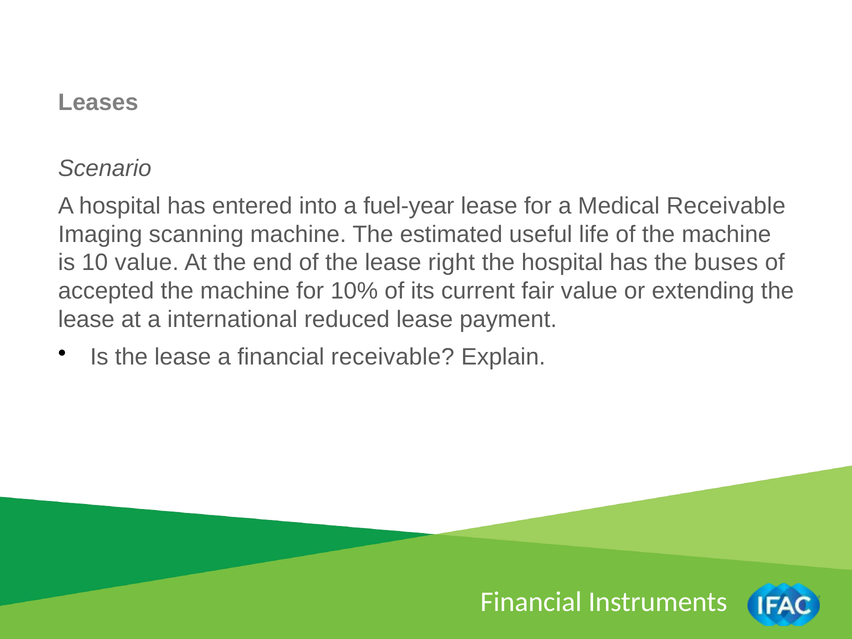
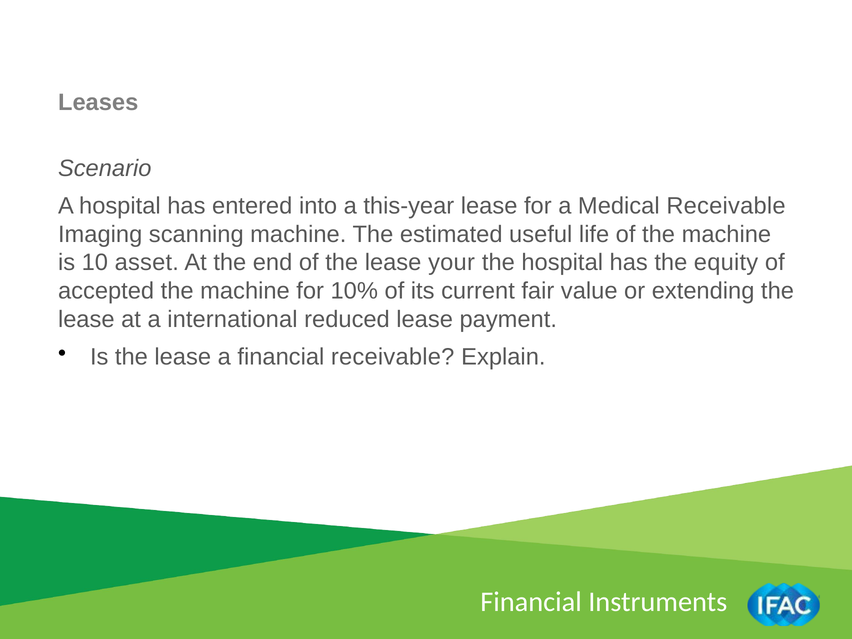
fuel-year: fuel-year -> this-year
10 value: value -> asset
right: right -> your
buses: buses -> equity
